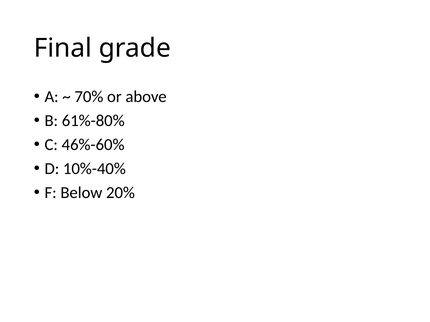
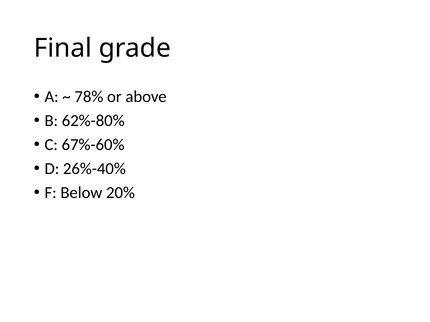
70%: 70% -> 78%
61%-80%: 61%-80% -> 62%-80%
46%-60%: 46%-60% -> 67%-60%
10%-40%: 10%-40% -> 26%-40%
